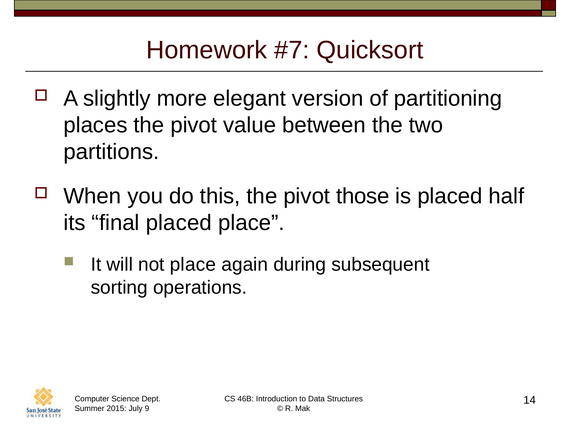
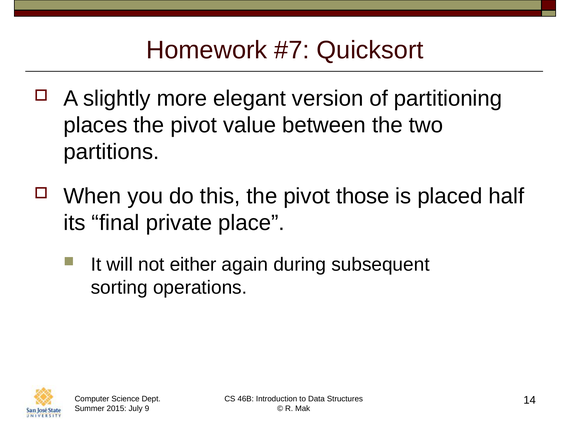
final placed: placed -> private
not place: place -> either
